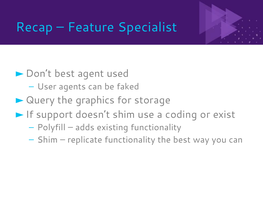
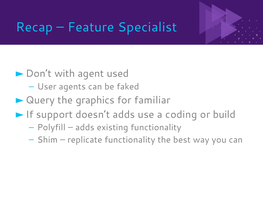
best at (65, 74): best -> with
storage: storage -> familiar
doesn’t shim: shim -> adds
exist: exist -> build
